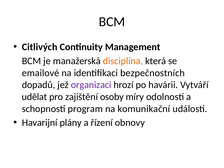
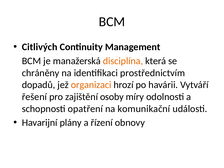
emailové: emailové -> chráněny
bezpečnostních: bezpečnostních -> prostřednictvím
organizaci colour: purple -> orange
udělat: udělat -> řešení
program: program -> opatření
